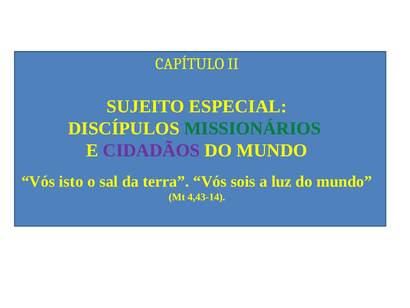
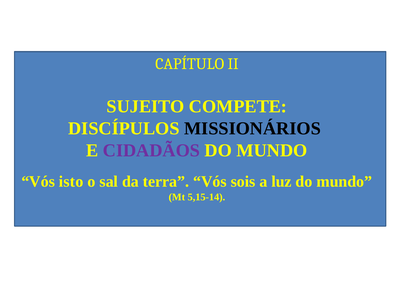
ESPECIAL: ESPECIAL -> COMPETE
MISSIONÁRIOS colour: green -> black
4,43-14: 4,43-14 -> 5,15-14
